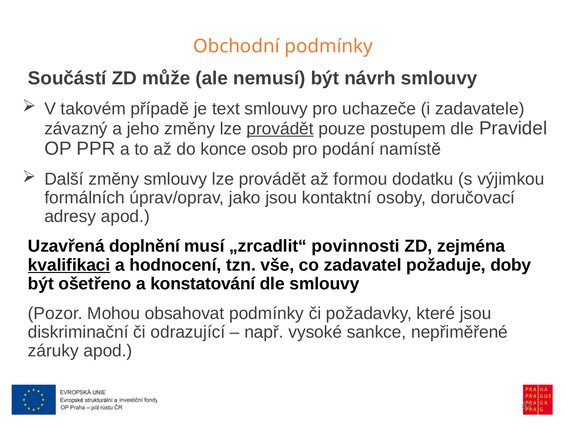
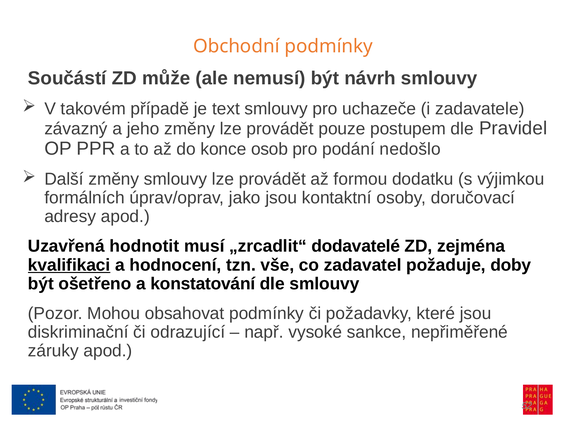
provádět at (280, 129) underline: present -> none
namístě: namístě -> nedošlo
doplnění: doplnění -> hodnotit
povinnosti: povinnosti -> dodavatelé
